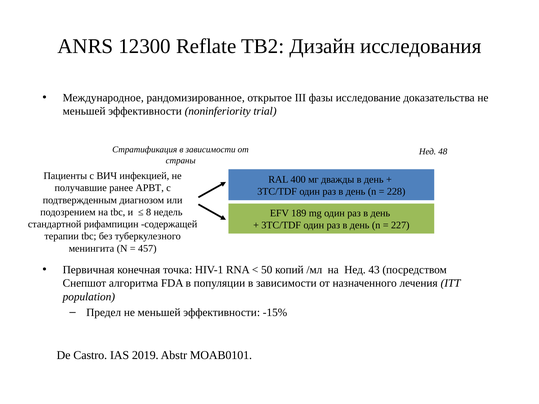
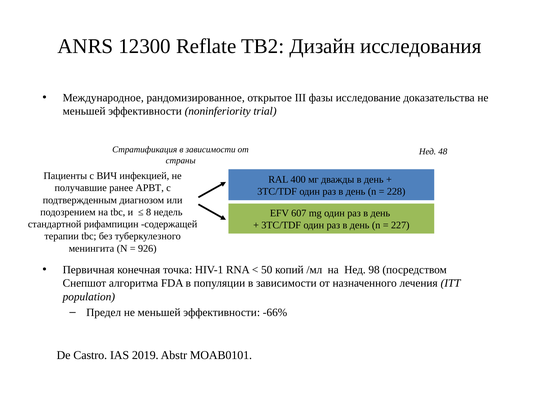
189: 189 -> 607
457: 457 -> 926
43: 43 -> 98
-15%: -15% -> -66%
